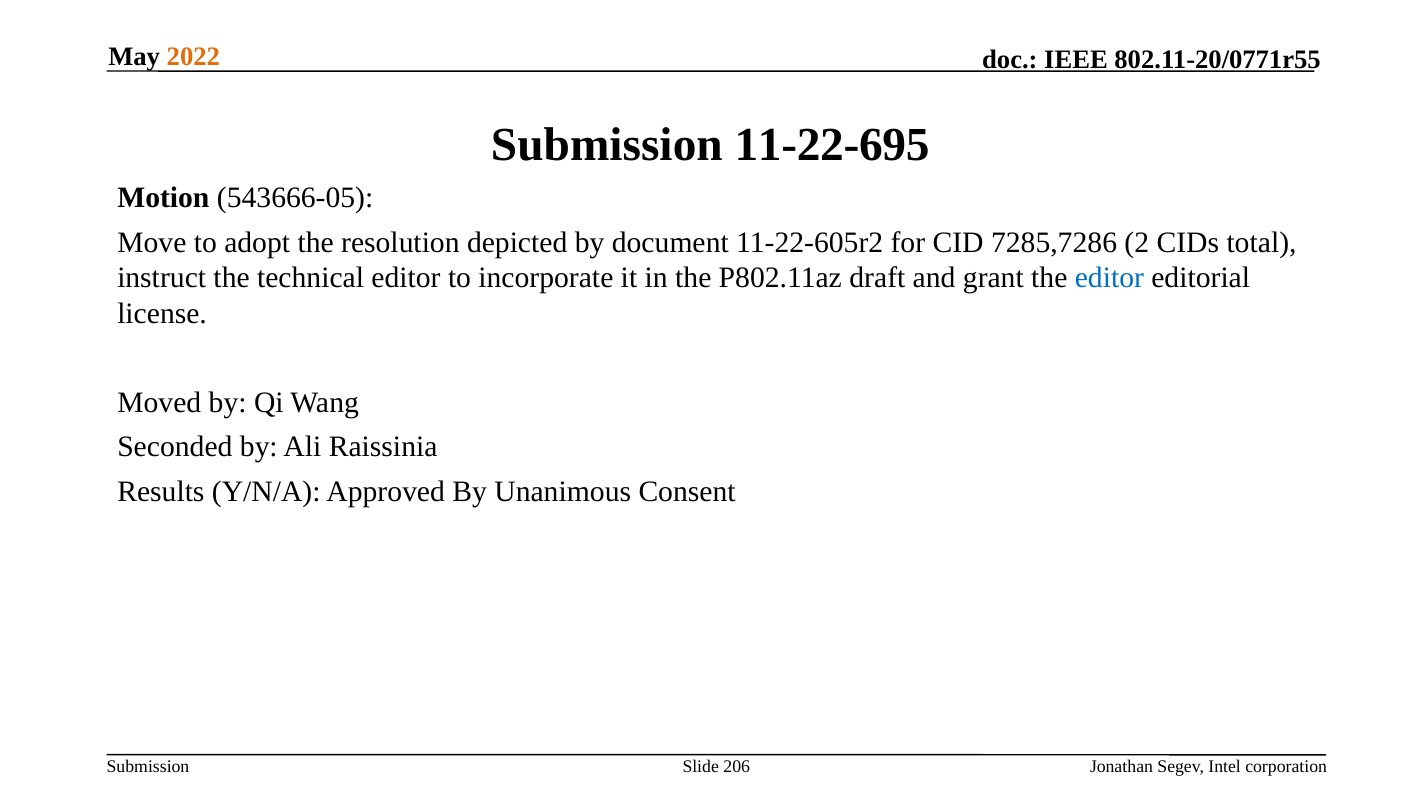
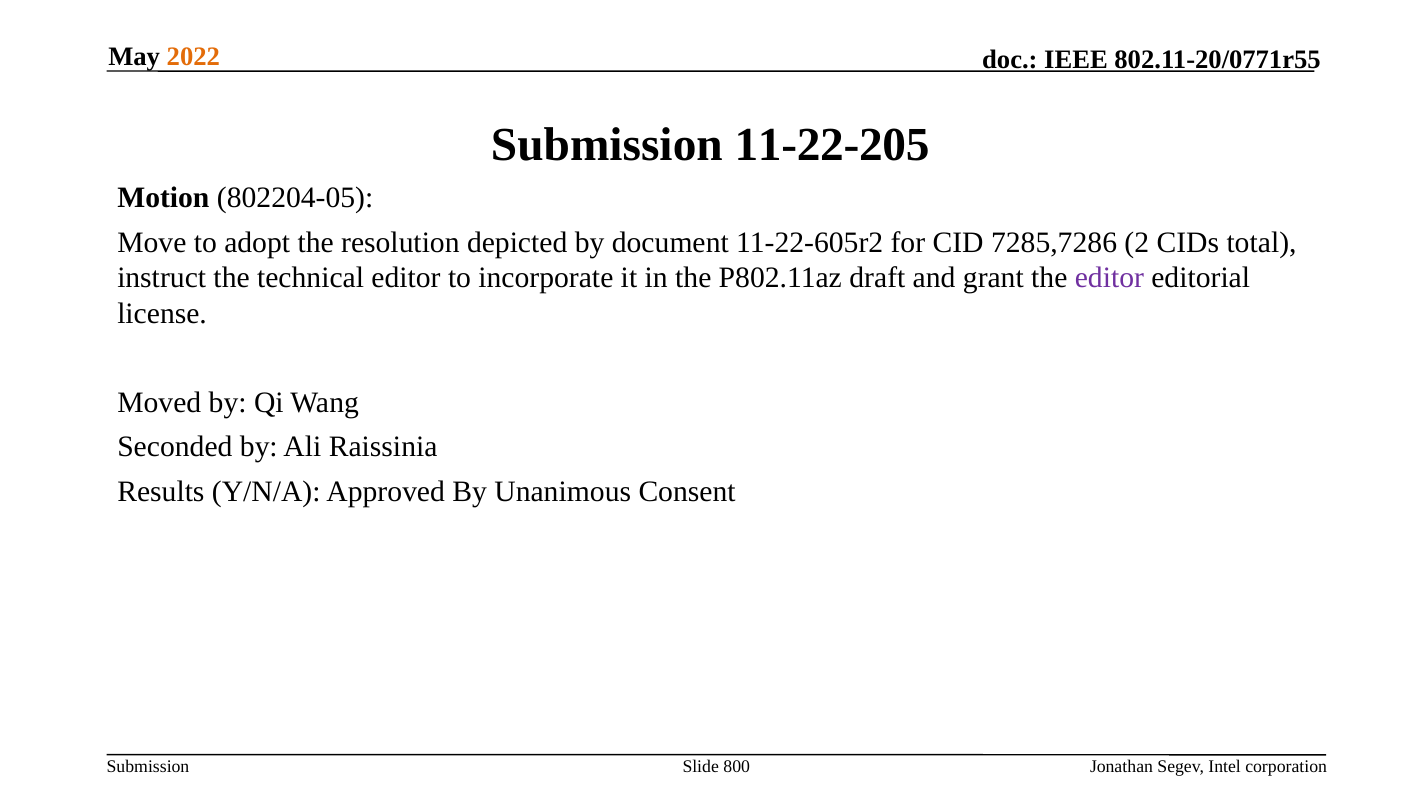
11-22-695: 11-22-695 -> 11-22-205
543666-05: 543666-05 -> 802204-05
editor at (1109, 278) colour: blue -> purple
206: 206 -> 800
